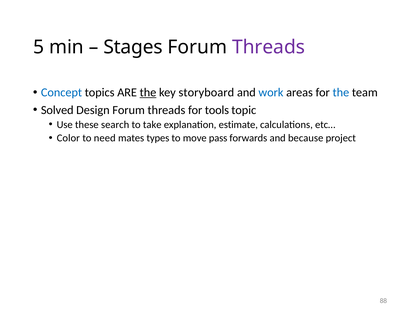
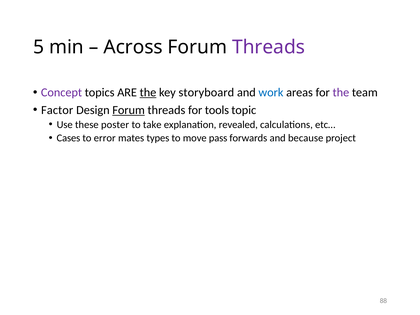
Stages: Stages -> Across
Concept colour: blue -> purple
the at (341, 92) colour: blue -> purple
Solved: Solved -> Factor
Forum at (129, 110) underline: none -> present
search: search -> poster
estimate: estimate -> revealed
Color: Color -> Cases
need: need -> error
